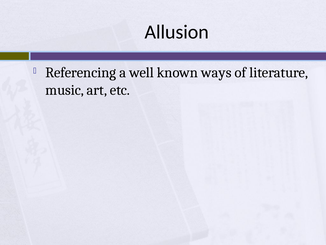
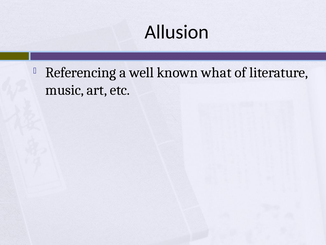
ways: ways -> what
